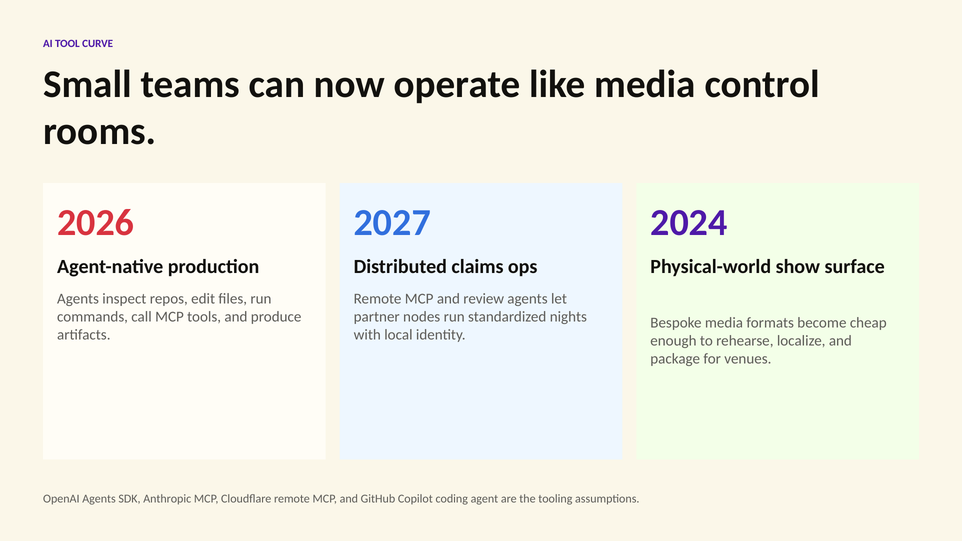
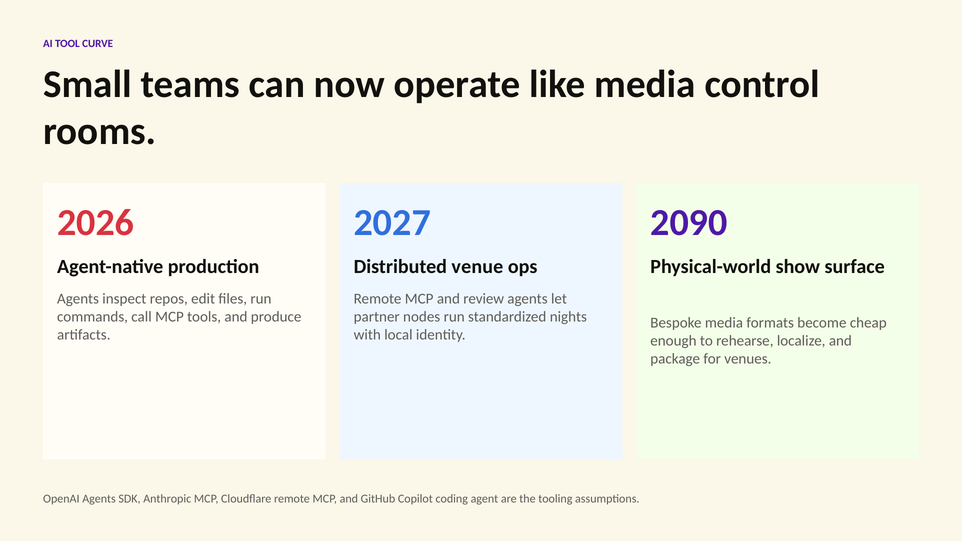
2024: 2024 -> 2090
claims: claims -> venue
